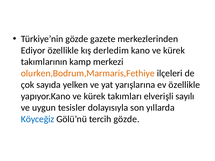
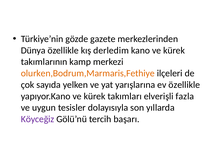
Ediyor: Ediyor -> Dünya
sayılı: sayılı -> fazla
Köyceğiz colour: blue -> purple
tercih gözde: gözde -> başarı
